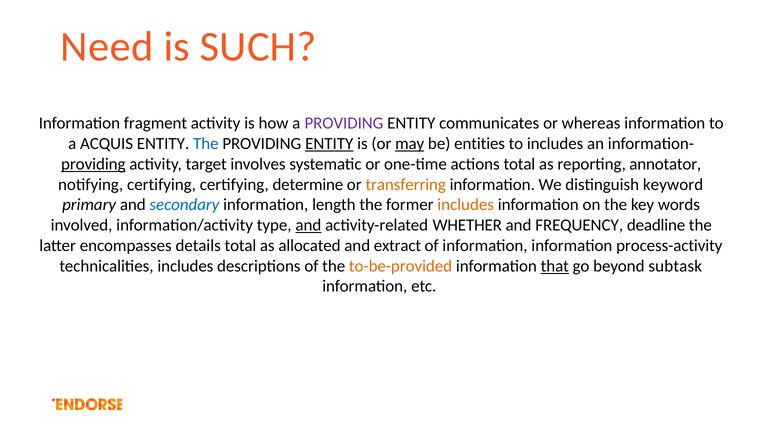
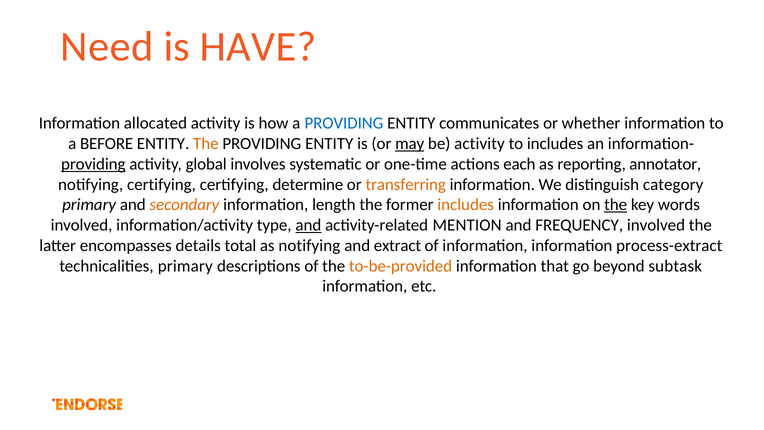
SUCH: SUCH -> HAVE
fragment: fragment -> allocated
PROVIDING at (344, 123) colour: purple -> blue
whereas: whereas -> whether
ACQUIS: ACQUIS -> BEFORE
The at (206, 144) colour: blue -> orange
ENTITY at (329, 144) underline: present -> none
be entities: entities -> activity
target: target -> global
actions total: total -> each
keyword: keyword -> category
secondary colour: blue -> orange
the at (616, 205) underline: none -> present
WHETHER: WHETHER -> MENTION
FREQUENCY deadline: deadline -> involved
as allocated: allocated -> notifying
process-activity: process-activity -> process-extract
technicalities includes: includes -> primary
that underline: present -> none
